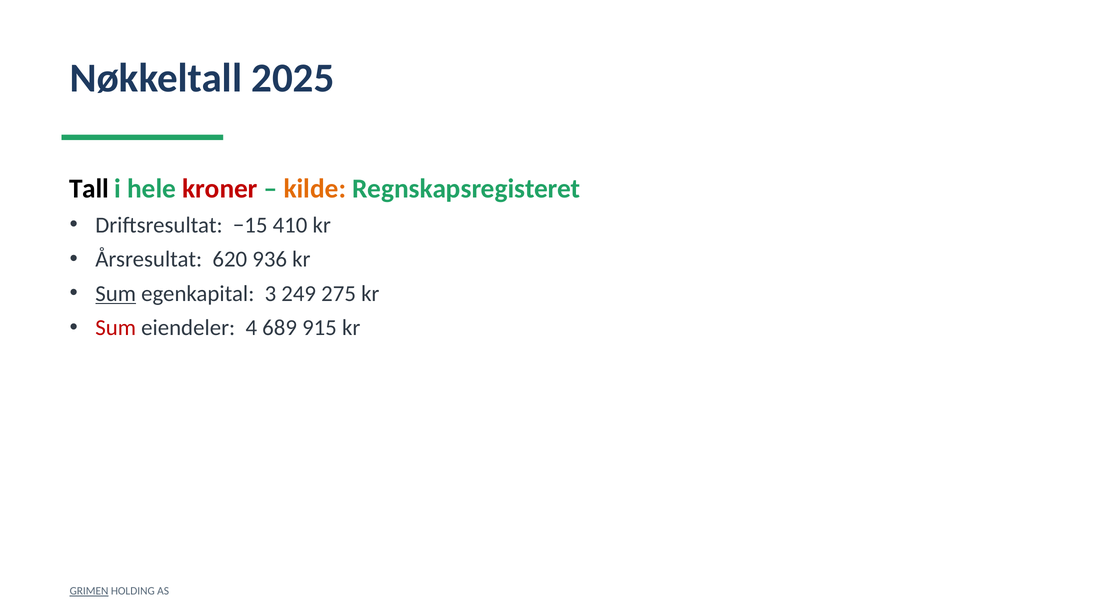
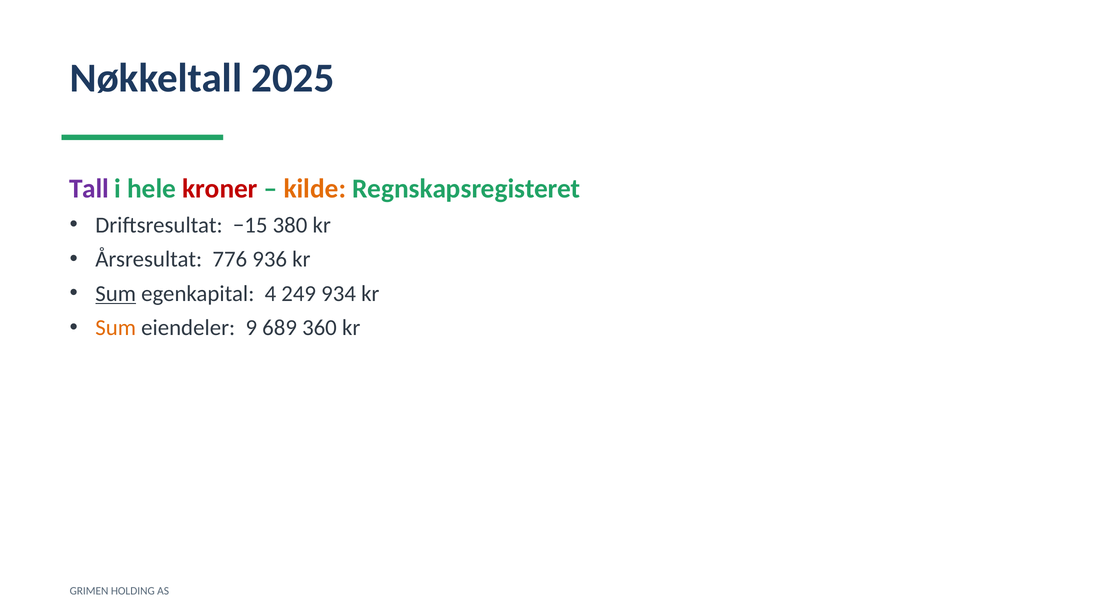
Tall colour: black -> purple
410: 410 -> 380
620: 620 -> 776
3: 3 -> 4
275: 275 -> 934
Sum at (116, 328) colour: red -> orange
4: 4 -> 9
915: 915 -> 360
GRIMEN underline: present -> none
